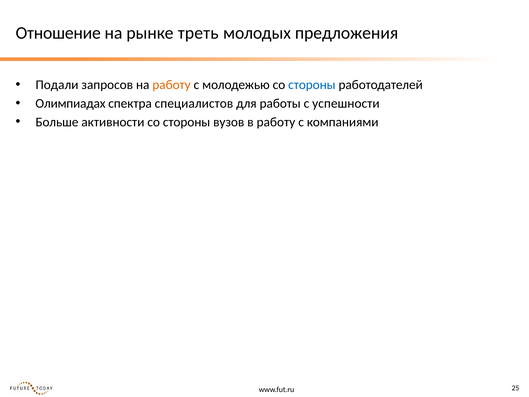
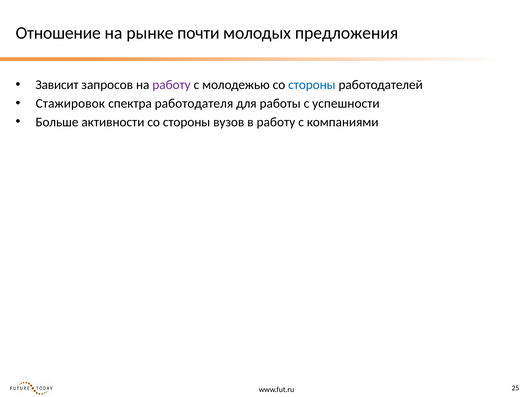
треть: треть -> почти
Подали: Подали -> Зависит
работу at (172, 85) colour: orange -> purple
Олимпиадах: Олимпиадах -> Стажировок
специалистов: специалистов -> работодателя
